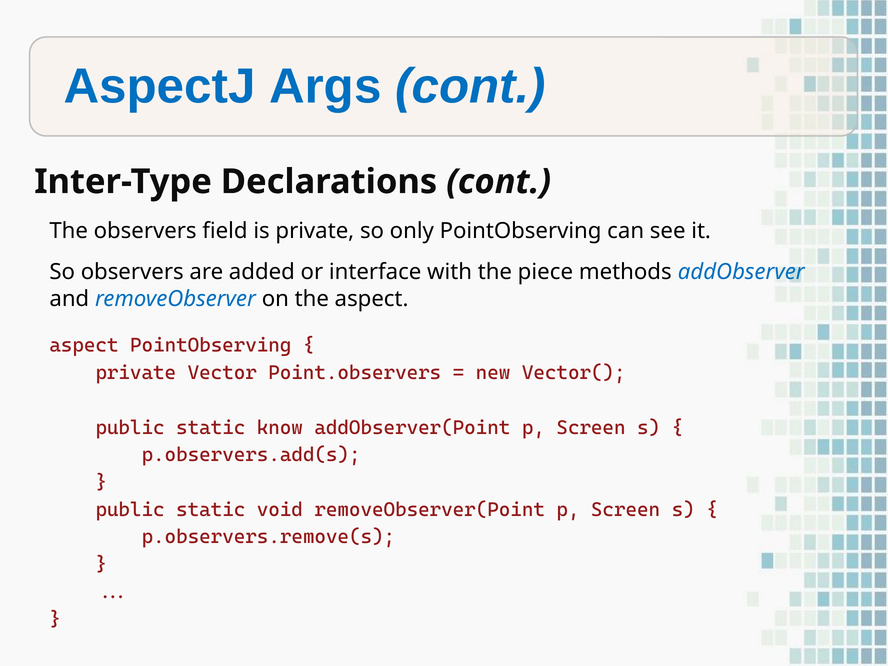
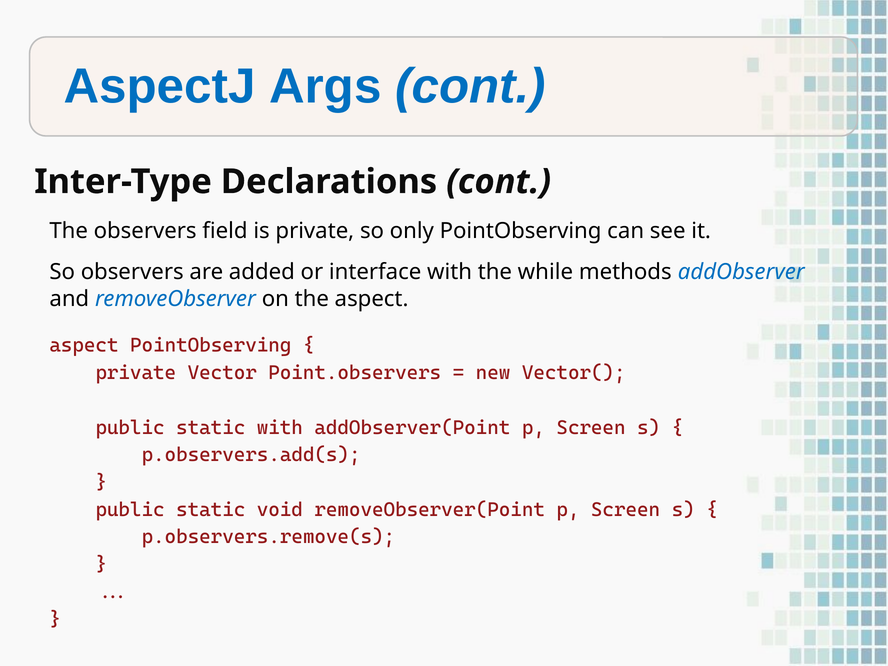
piece: piece -> while
static know: know -> with
